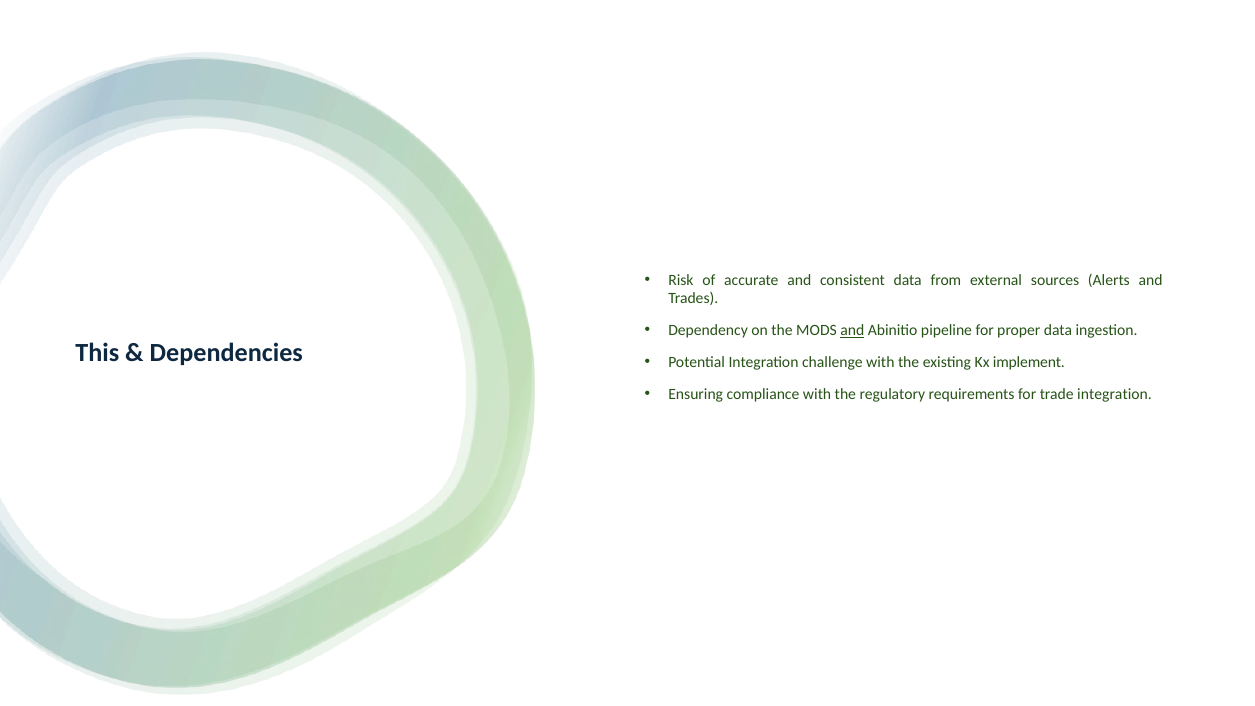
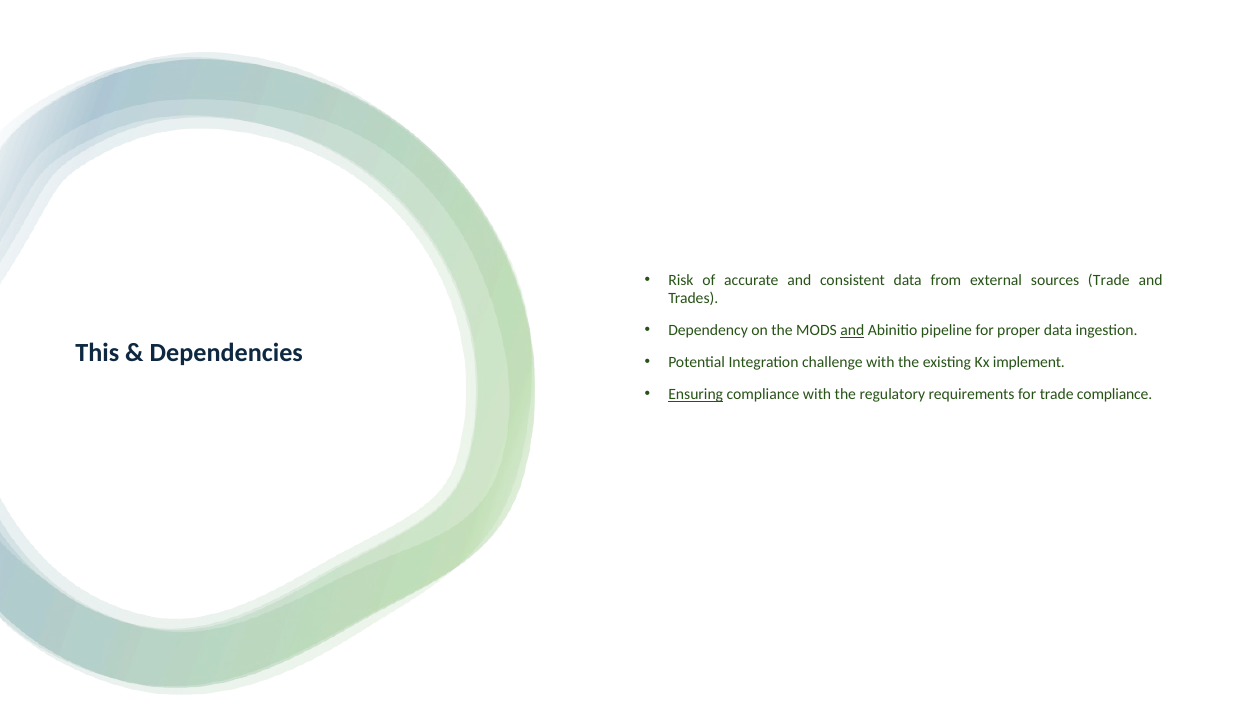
sources Alerts: Alerts -> Trade
Ensuring underline: none -> present
trade integration: integration -> compliance
